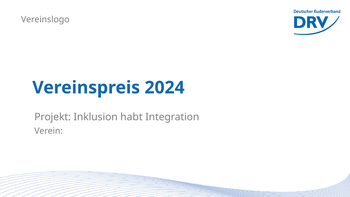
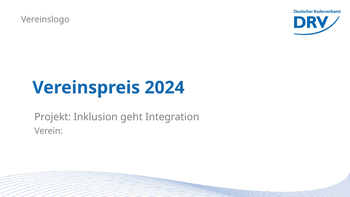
habt: habt -> geht
